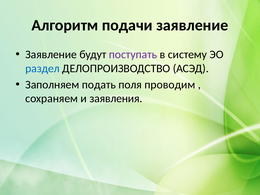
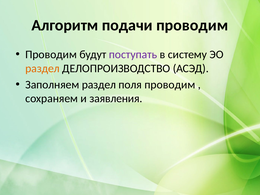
подачи заявление: заявление -> проводим
Заявление at (51, 55): Заявление -> Проводим
раздел at (42, 68) colour: blue -> orange
Заполняем подать: подать -> раздел
